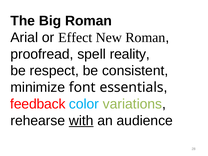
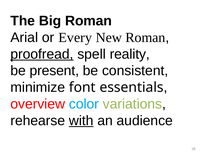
Effect: Effect -> Every
proofread underline: none -> present
respect: respect -> present
feedback: feedback -> overview
